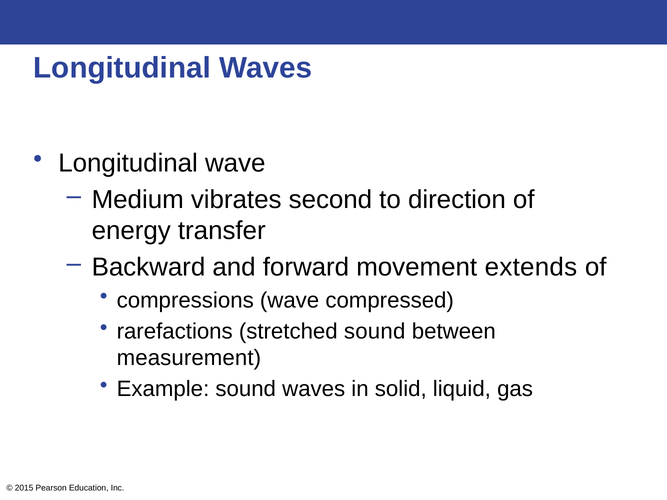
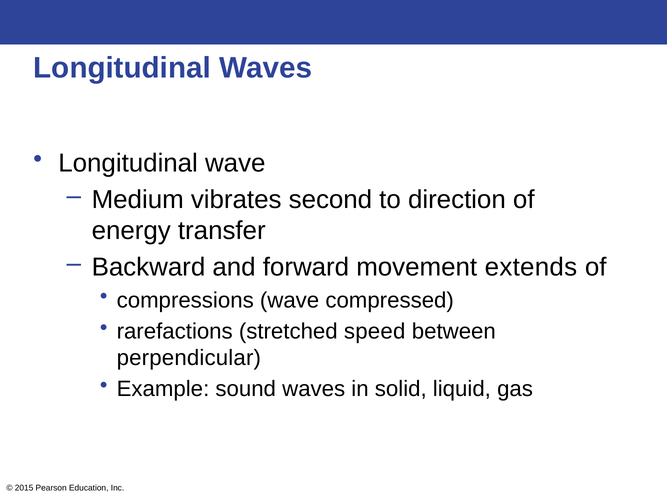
stretched sound: sound -> speed
measurement: measurement -> perpendicular
